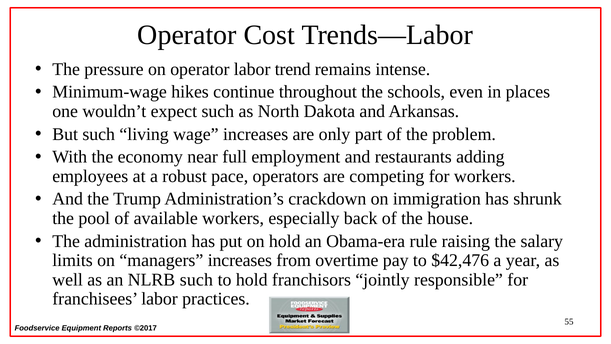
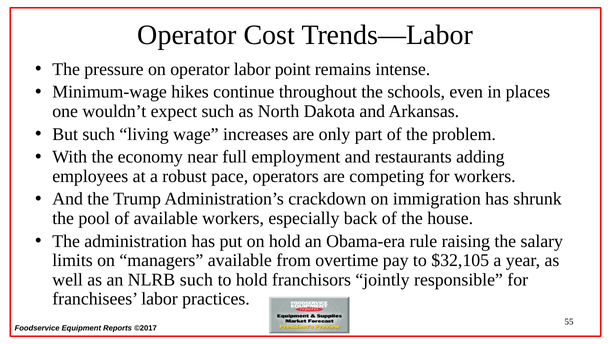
trend: trend -> point
managers increases: increases -> available
$42,476: $42,476 -> $32,105
